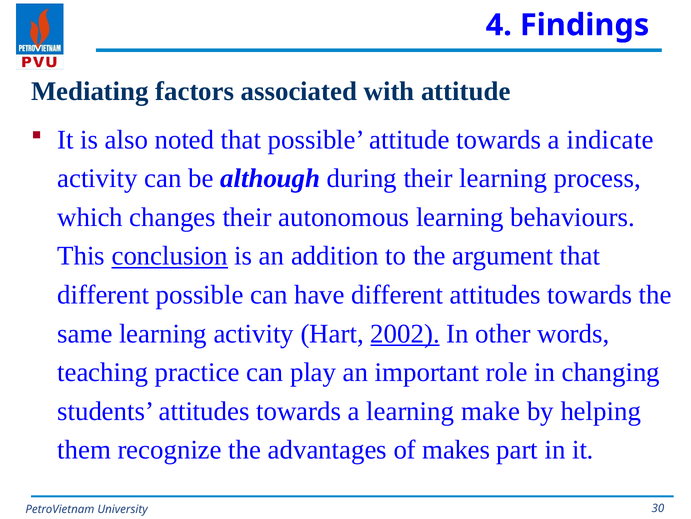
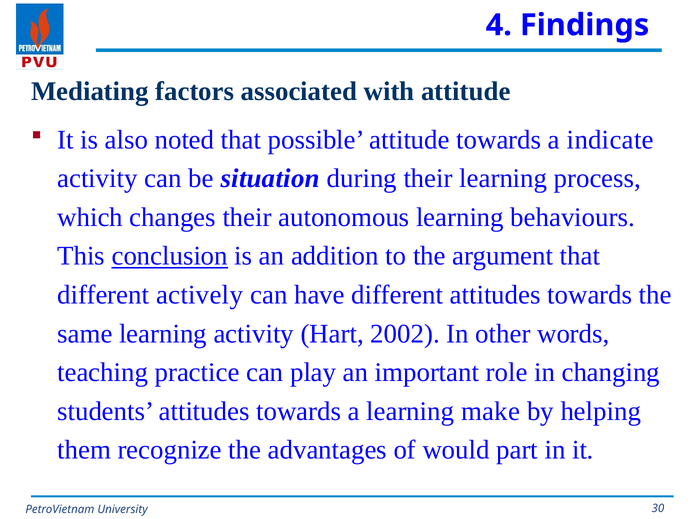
although: although -> situation
different possible: possible -> actively
2002 underline: present -> none
makes: makes -> would
